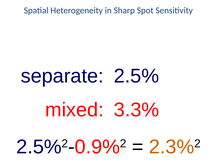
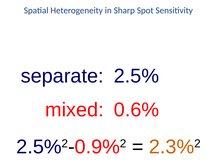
3.3%: 3.3% -> 0.6%
